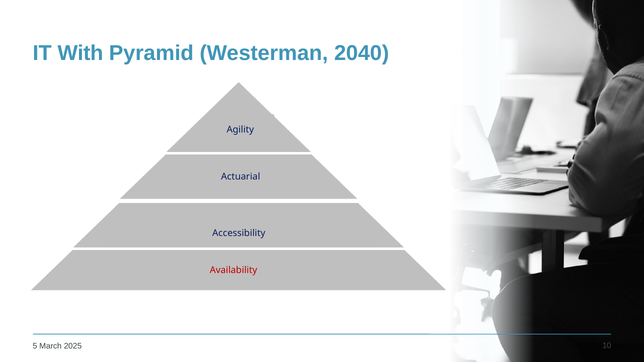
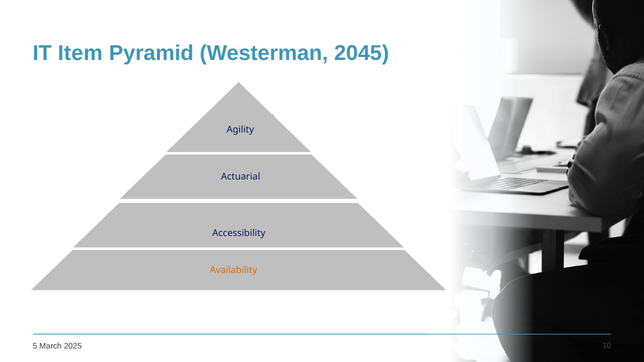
With: With -> Item
2040: 2040 -> 2045
Availability colour: red -> orange
